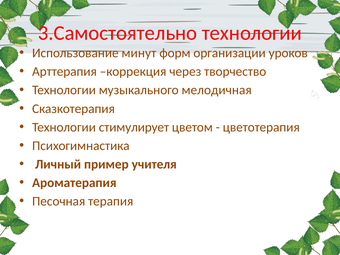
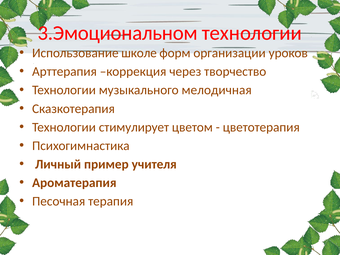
3.Самостоятельно: 3.Самостоятельно -> 3.Эмоциональном
минут: минут -> школе
